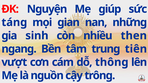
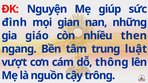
táng: táng -> đình
sinh: sinh -> giáo
tiên: tiên -> luật
